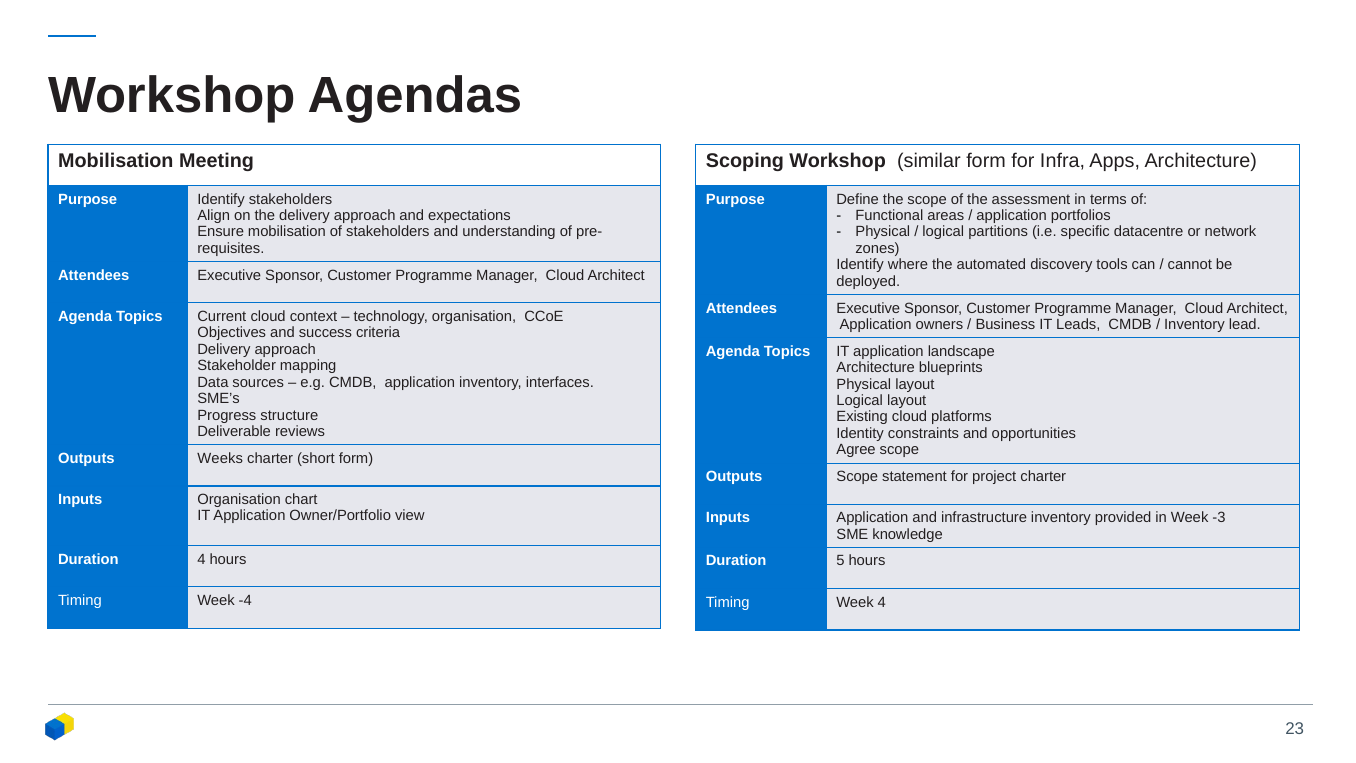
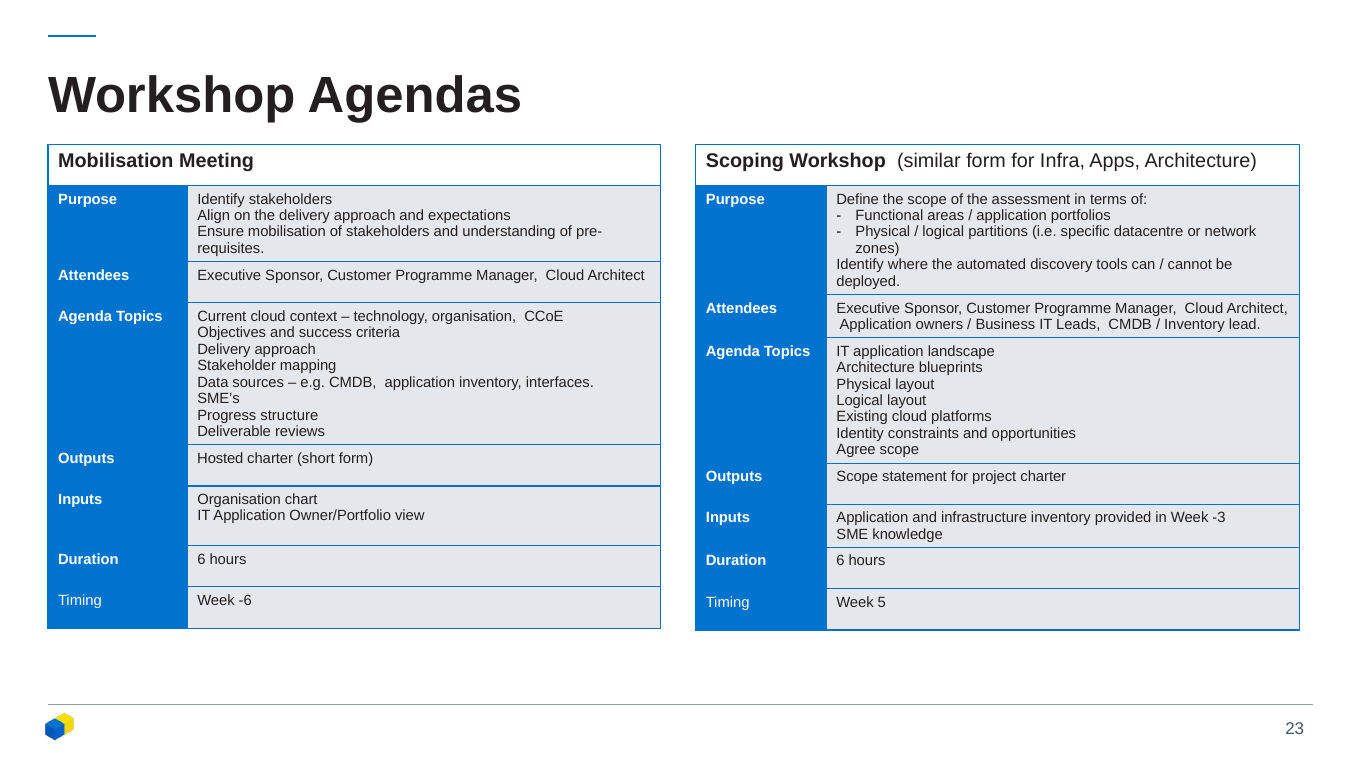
Weeks: Weeks -> Hosted
4 at (202, 559): 4 -> 6
5 at (841, 561): 5 -> 6
-4: -4 -> -6
Week 4: 4 -> 5
